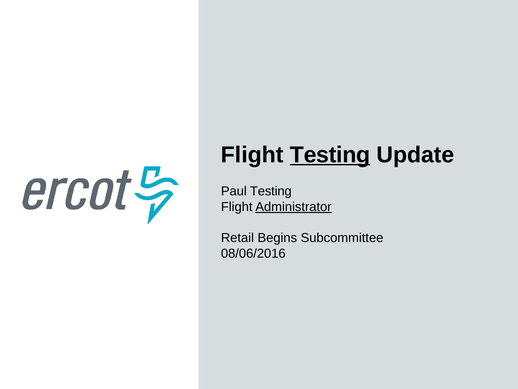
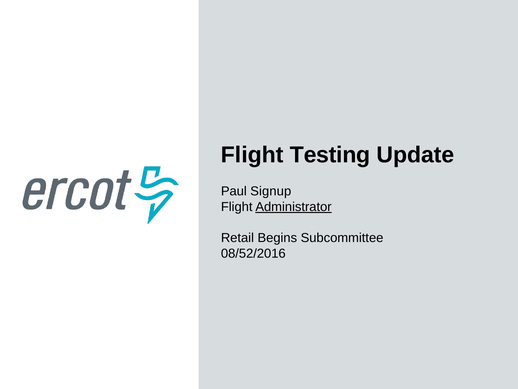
Testing at (330, 155) underline: present -> none
Paul Testing: Testing -> Signup
08/06/2016: 08/06/2016 -> 08/52/2016
